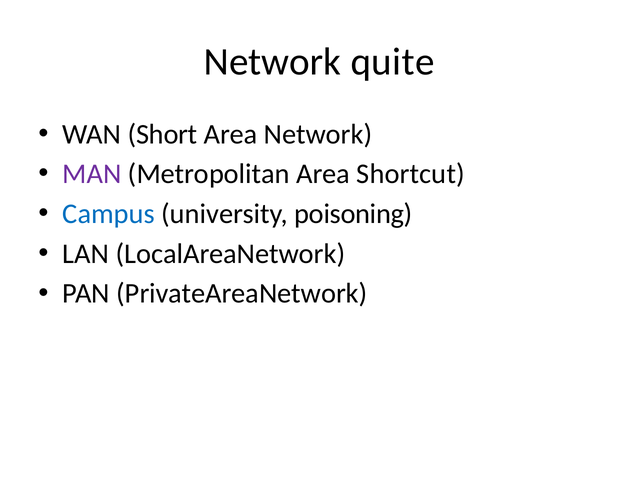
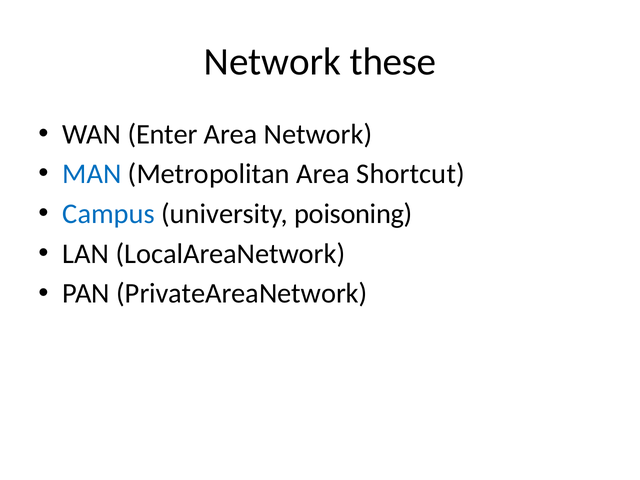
quite: quite -> these
Short: Short -> Enter
MAN colour: purple -> blue
